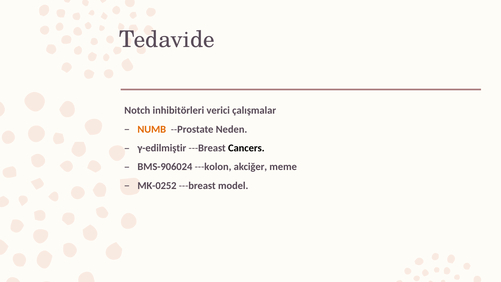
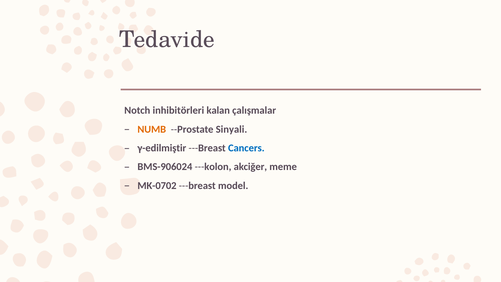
verici: verici -> kalan
Neden: Neden -> Sinyali
Cancers colour: black -> blue
MK-0252: MK-0252 -> MK-0702
